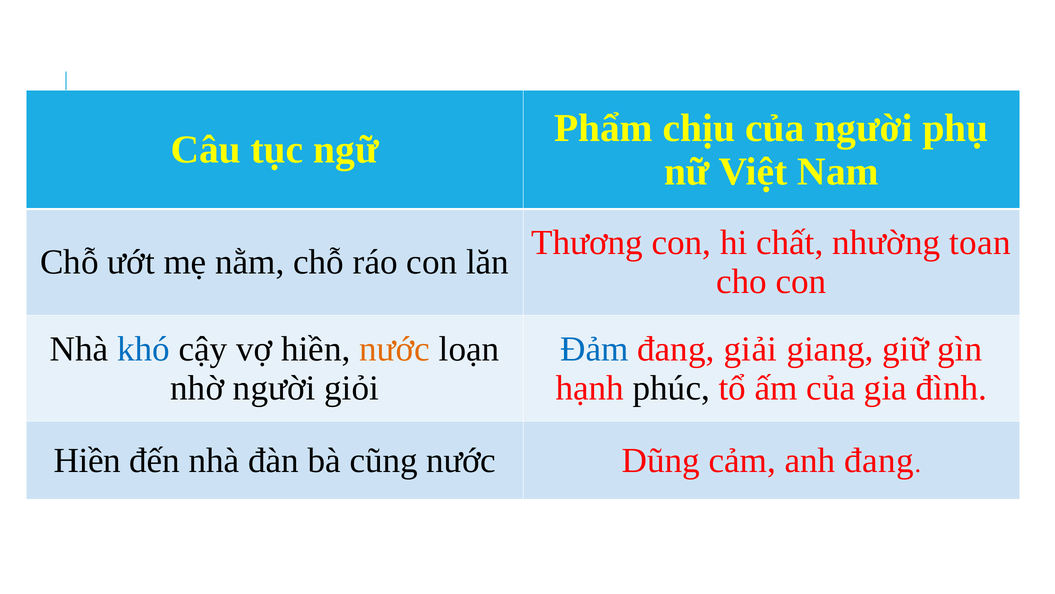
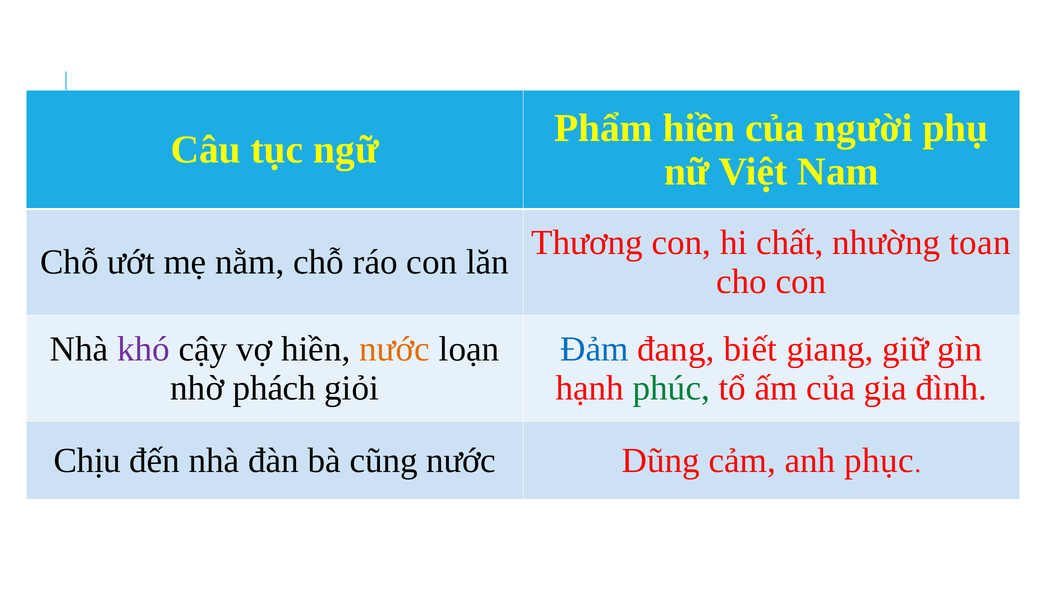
Phẩm chịu: chịu -> hiền
khó colour: blue -> purple
giải: giải -> biết
nhờ người: người -> phách
phúc colour: black -> green
Hiền at (87, 460): Hiền -> Chịu
anh đang: đang -> phục
